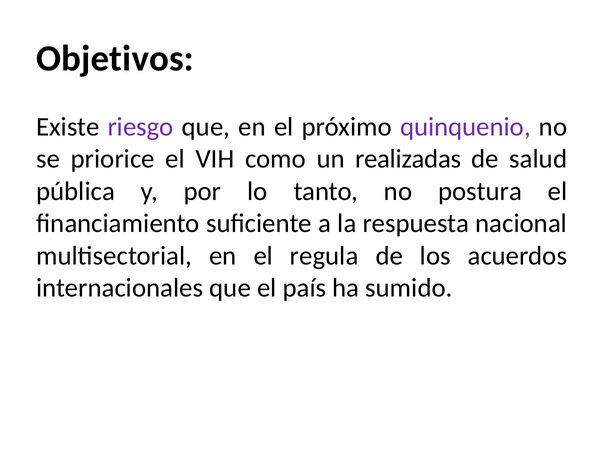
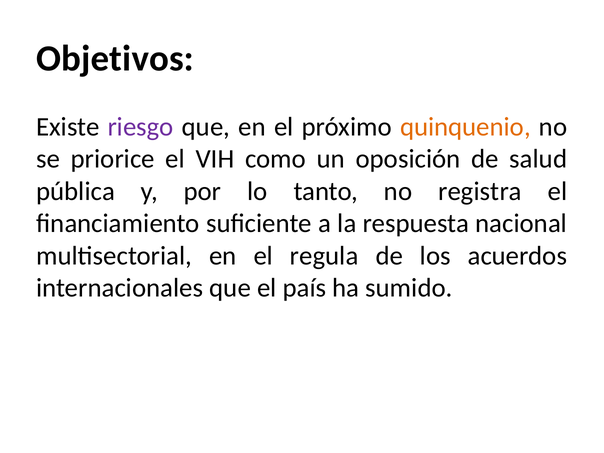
quinquenio colour: purple -> orange
realizadas: realizadas -> oposición
postura: postura -> registra
